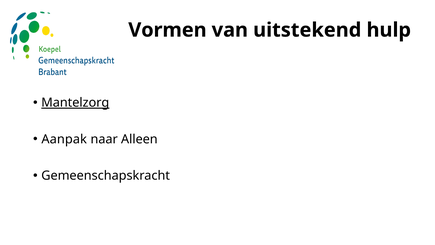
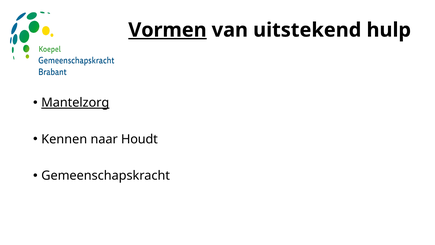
Vormen underline: none -> present
Aanpak: Aanpak -> Kennen
Alleen: Alleen -> Houdt
